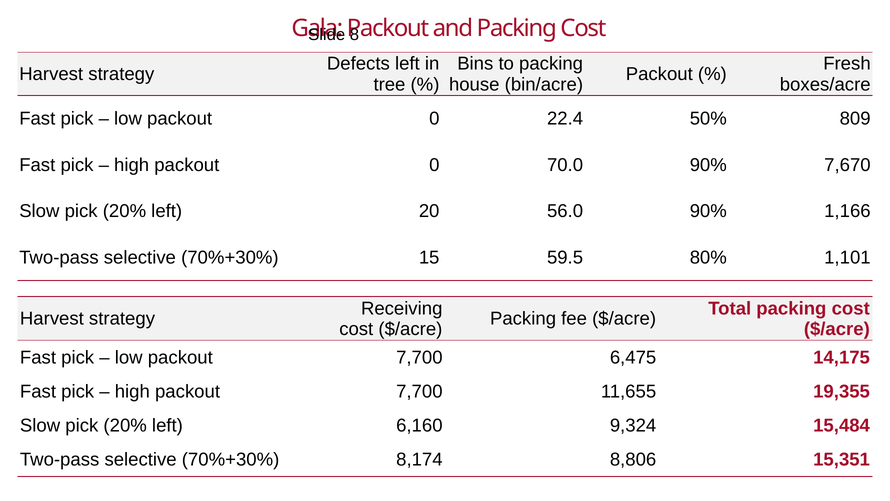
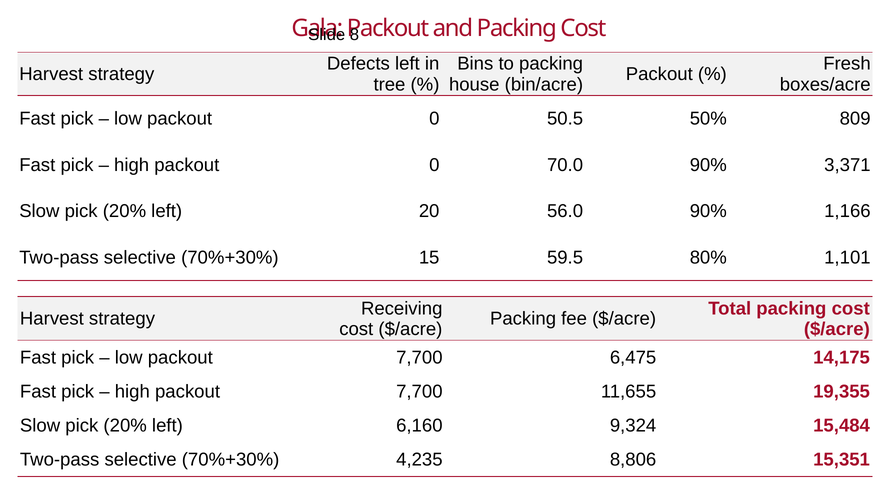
22.4: 22.4 -> 50.5
7,670: 7,670 -> 3,371
8,174: 8,174 -> 4,235
